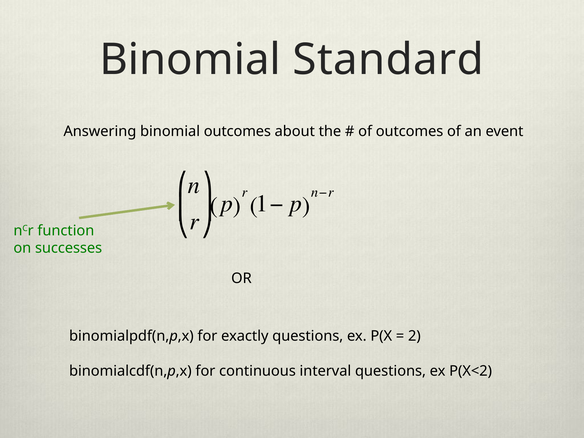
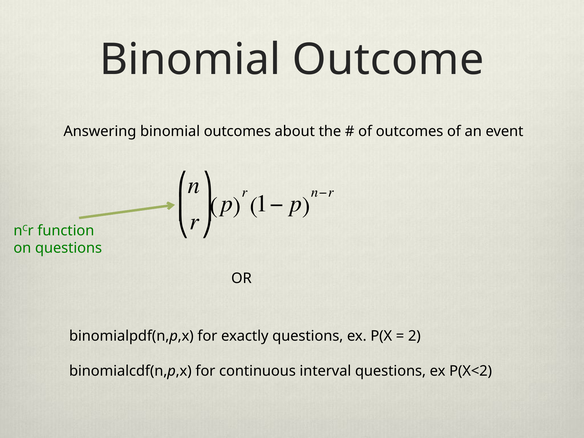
Standard: Standard -> Outcome
on successes: successes -> questions
